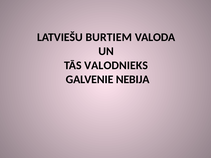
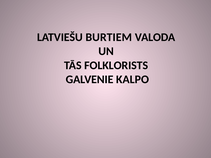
VALODNIEKS: VALODNIEKS -> FOLKLORISTS
NEBIJA: NEBIJA -> KALPO
